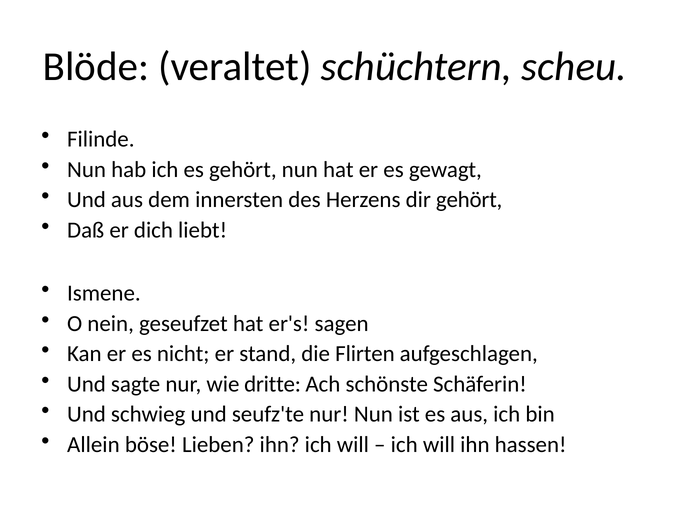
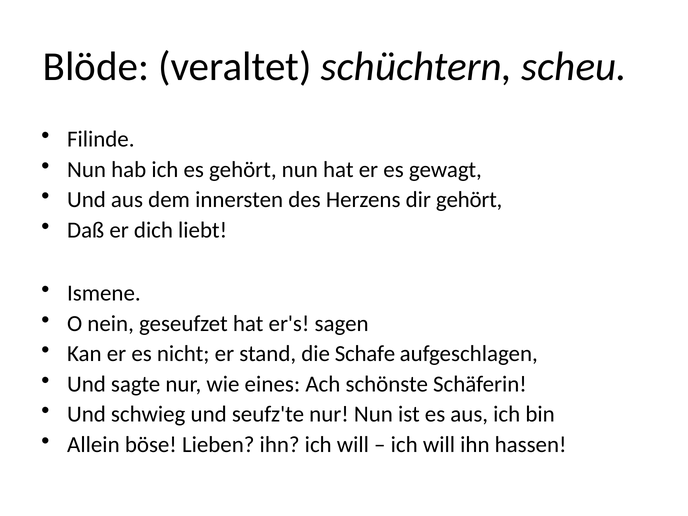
Flirten: Flirten -> Schafe
dritte: dritte -> eines
